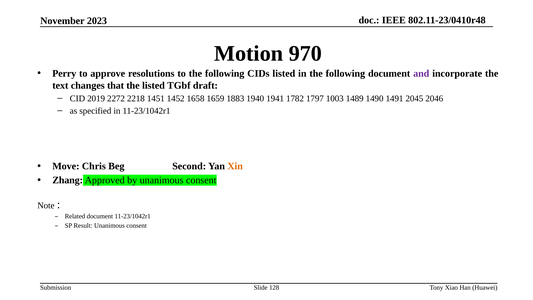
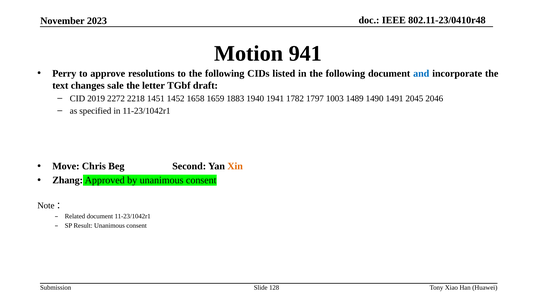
970: 970 -> 941
and colour: purple -> blue
that: that -> sale
the listed: listed -> letter
